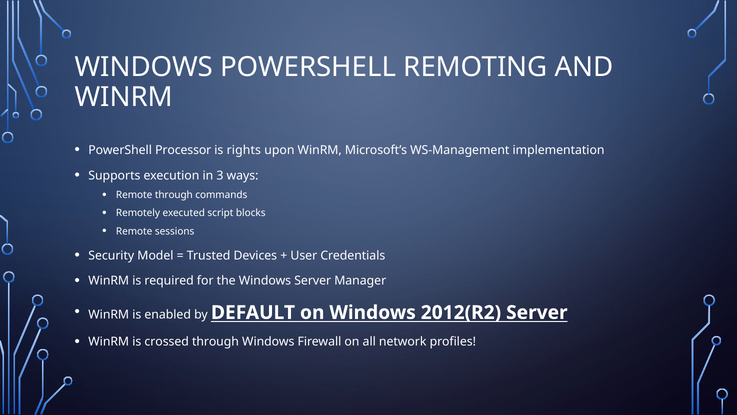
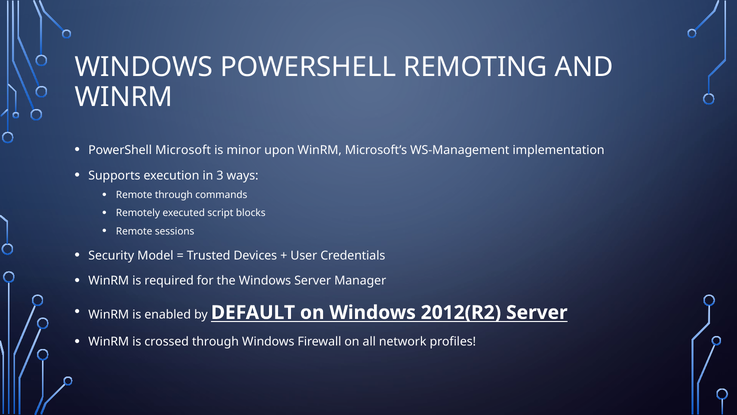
Processor: Processor -> Microsoft
rights: rights -> minor
